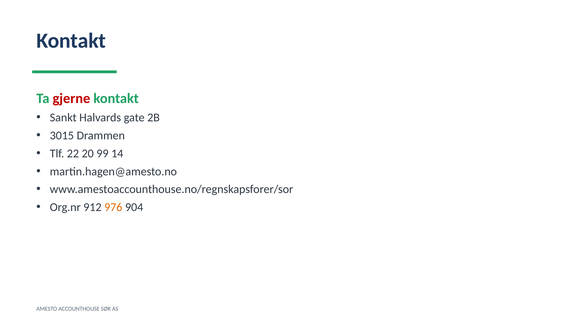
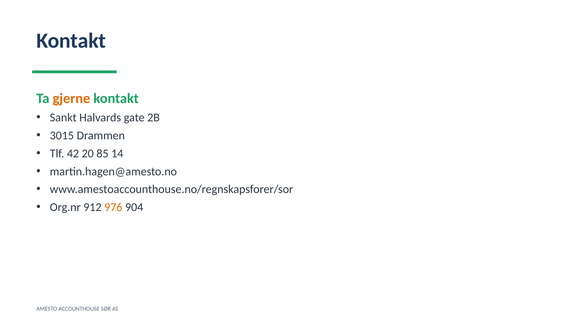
gjerne colour: red -> orange
22: 22 -> 42
99: 99 -> 85
